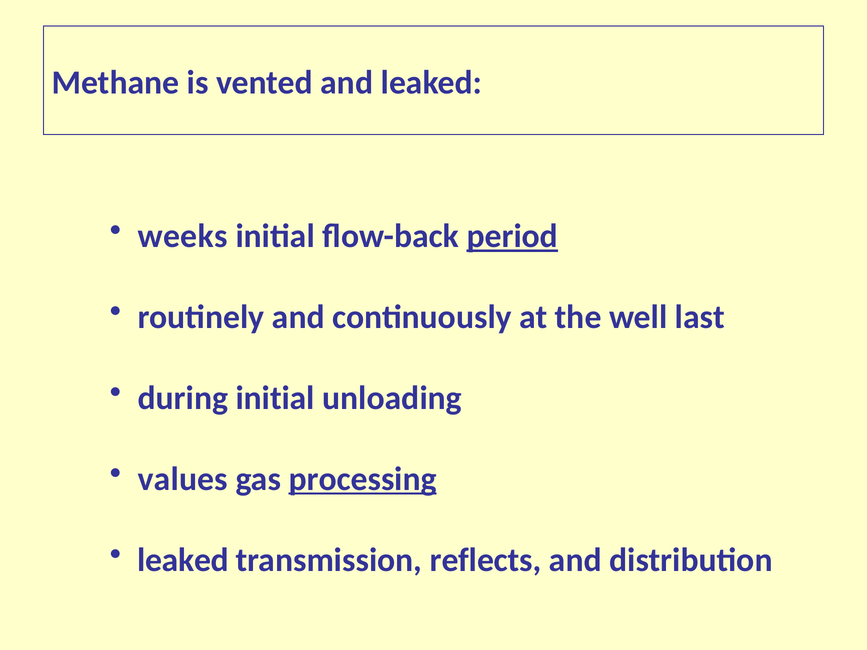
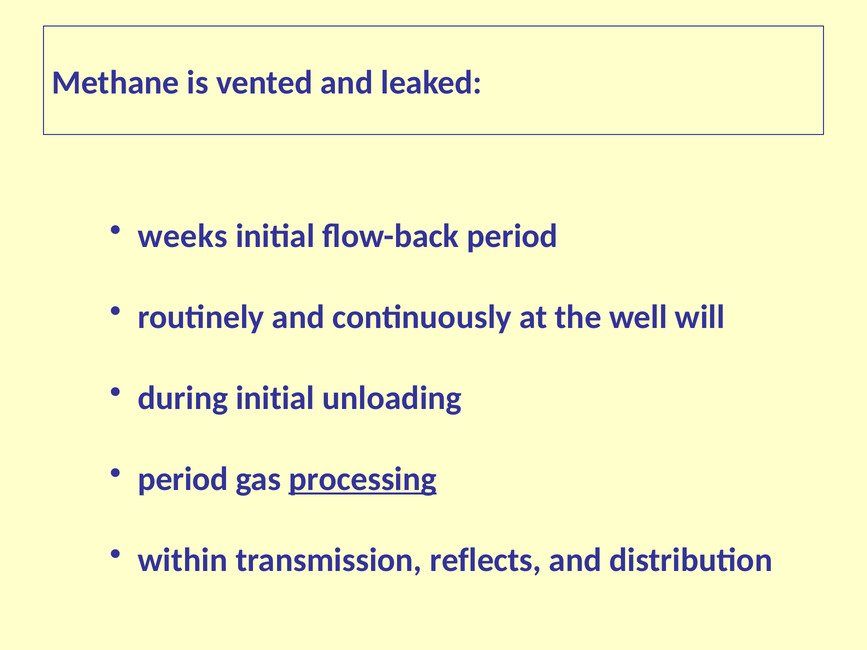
period at (512, 236) underline: present -> none
last: last -> will
values at (183, 479): values -> period
leaked at (183, 560): leaked -> within
